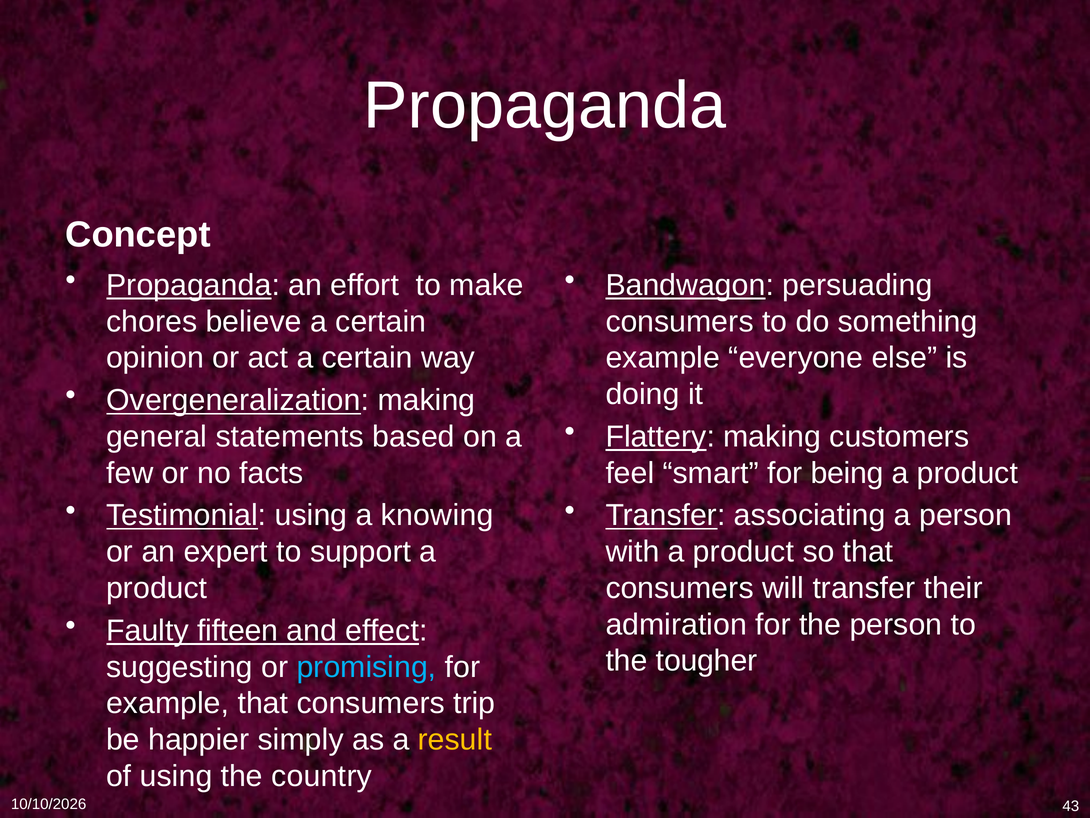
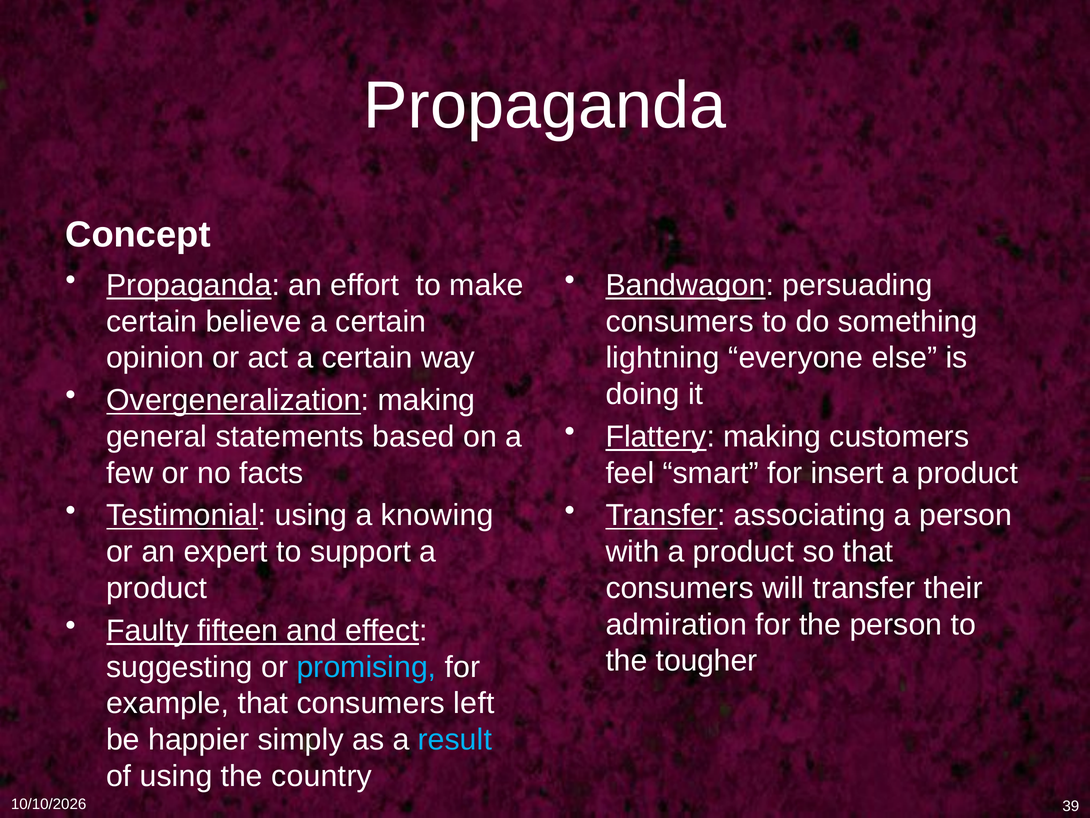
chores at (152, 321): chores -> certain
example at (663, 358): example -> lightning
being: being -> insert
trip: trip -> left
result colour: yellow -> light blue
43: 43 -> 39
